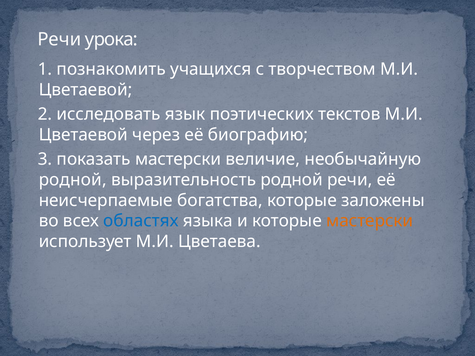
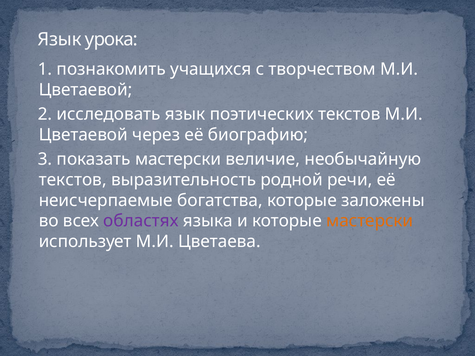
Речи at (59, 39): Речи -> Язык
родной at (73, 180): родной -> текстов
областях colour: blue -> purple
